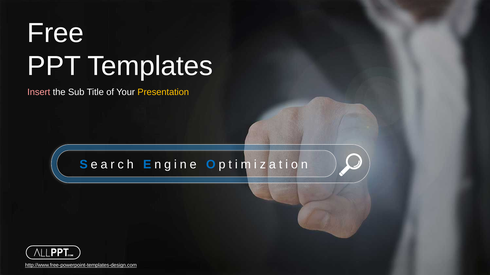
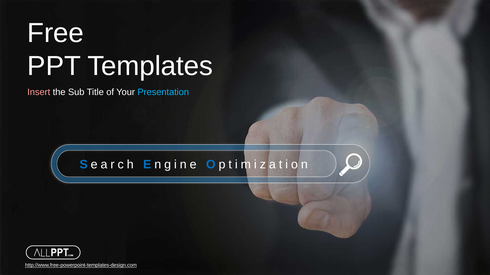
Presentation colour: yellow -> light blue
